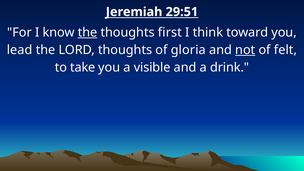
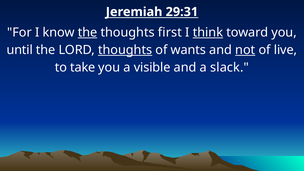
29:51: 29:51 -> 29:31
think underline: none -> present
lead: lead -> until
thoughts at (125, 50) underline: none -> present
gloria: gloria -> wants
felt: felt -> live
drink: drink -> slack
